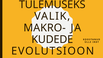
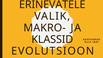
TULEMUSEKS: TULEMUSEKS -> ERINEVATELE
KUDEDE: KUDEDE -> KLASSID
